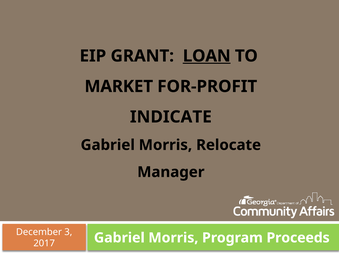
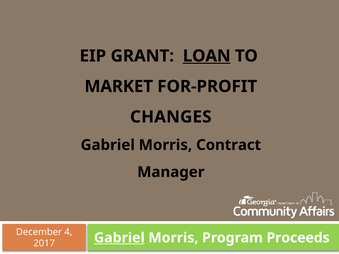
INDICATE: INDICATE -> CHANGES
Relocate: Relocate -> Contract
3: 3 -> 4
Gabriel at (119, 238) underline: none -> present
